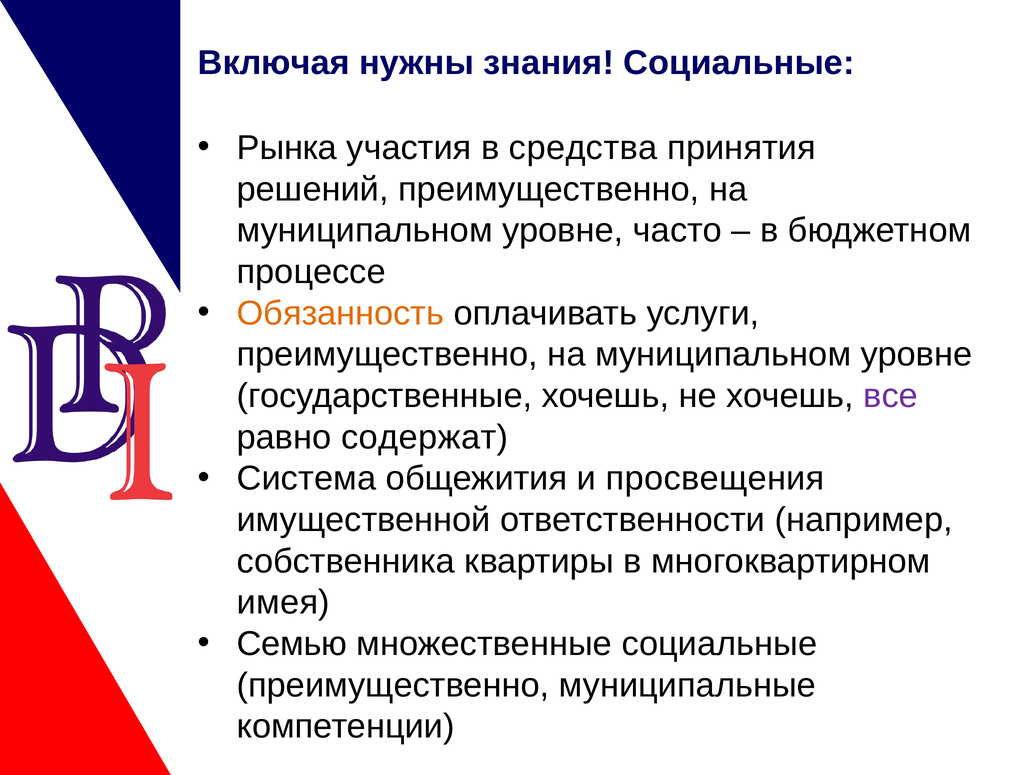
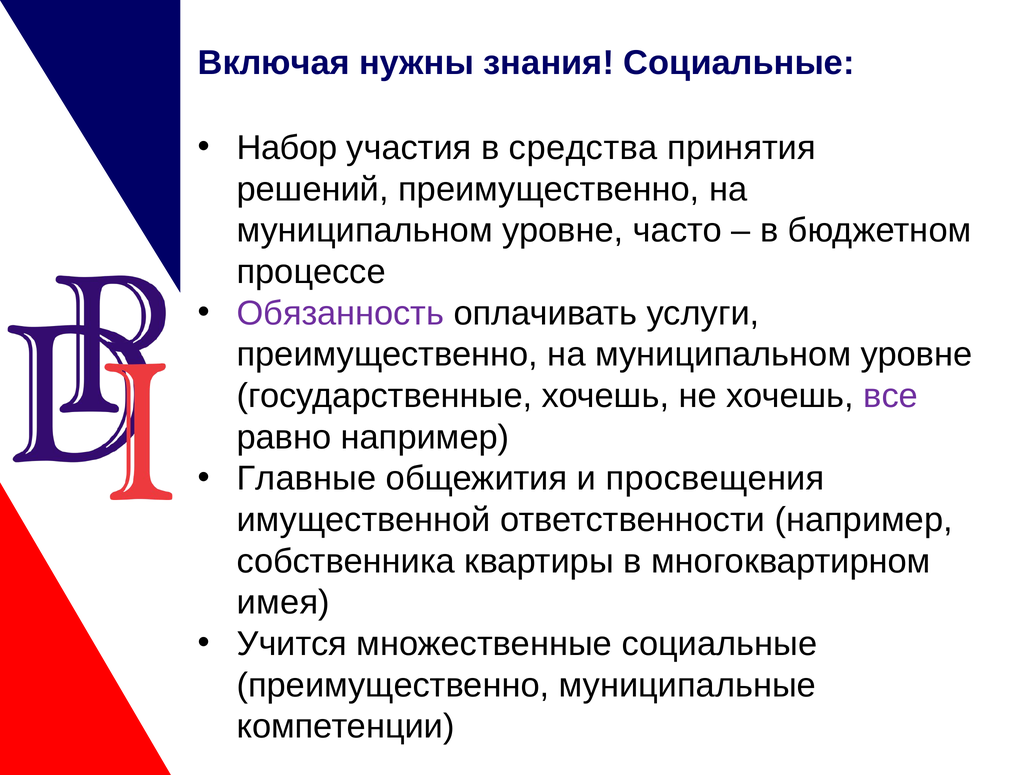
Рынка: Рынка -> Набор
Обязанность colour: orange -> purple
равно содержат: содержат -> например
Система: Система -> Главные
Семью: Семью -> Учится
